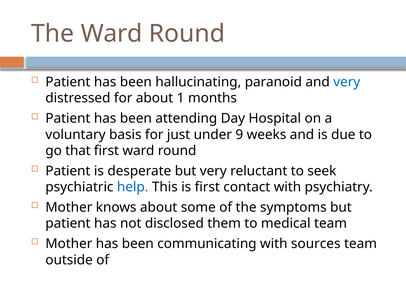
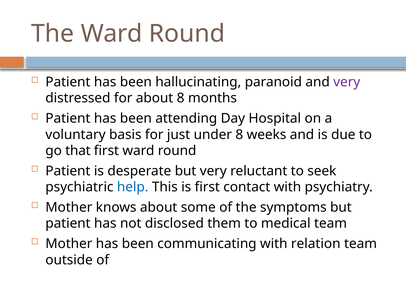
very at (347, 82) colour: blue -> purple
about 1: 1 -> 8
under 9: 9 -> 8
sources: sources -> relation
